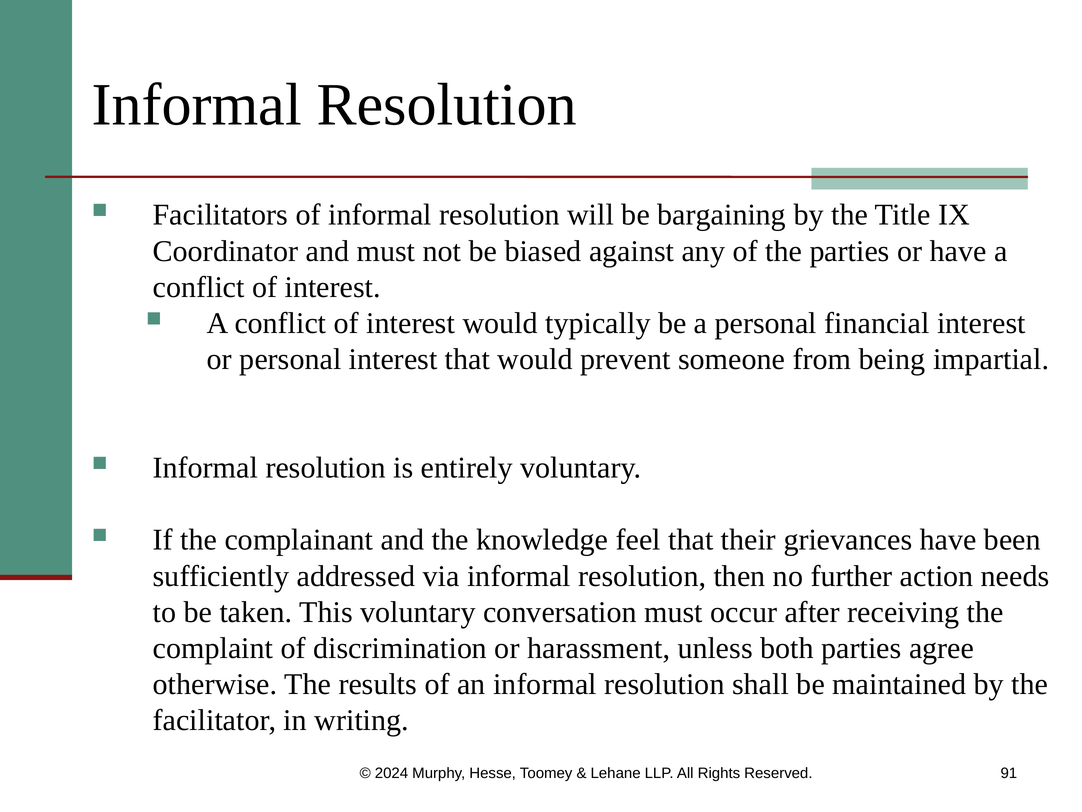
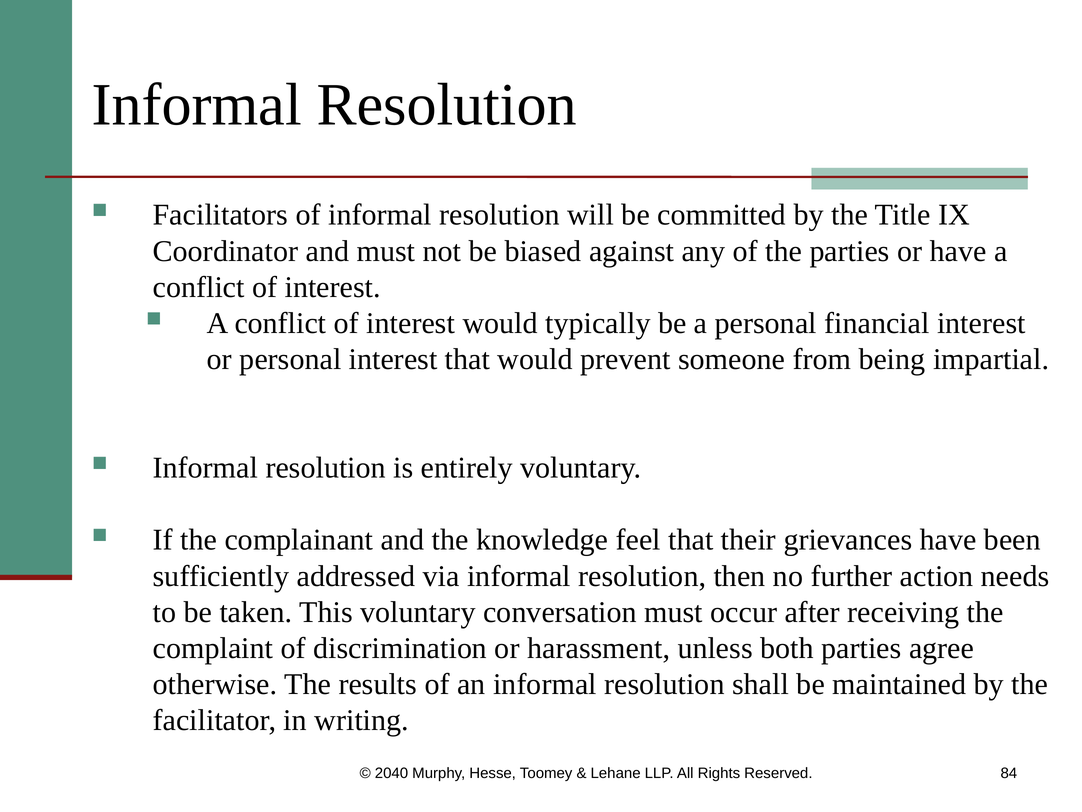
bargaining: bargaining -> committed
2024: 2024 -> 2040
91: 91 -> 84
